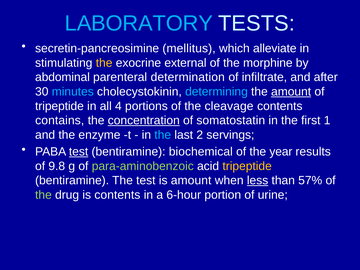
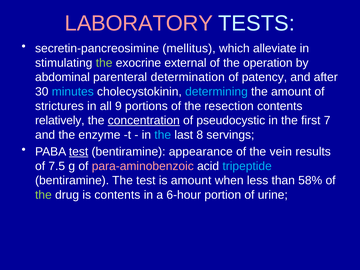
LABORATORY colour: light blue -> pink
the at (104, 63) colour: yellow -> light green
morphine: morphine -> operation
infiltrate: infiltrate -> patency
amount at (291, 92) underline: present -> none
tripeptide at (59, 106): tripeptide -> strictures
4: 4 -> 9
cleavage: cleavage -> resection
contains: contains -> relatively
somatostatin: somatostatin -> pseudocystic
1: 1 -> 7
2: 2 -> 8
biochemical: biochemical -> appearance
year: year -> vein
9.8: 9.8 -> 7.5
para-aminobenzoic colour: light green -> pink
tripeptide at (247, 166) colour: yellow -> light blue
less underline: present -> none
57%: 57% -> 58%
